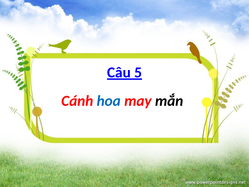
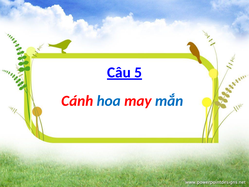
mắn colour: black -> blue
